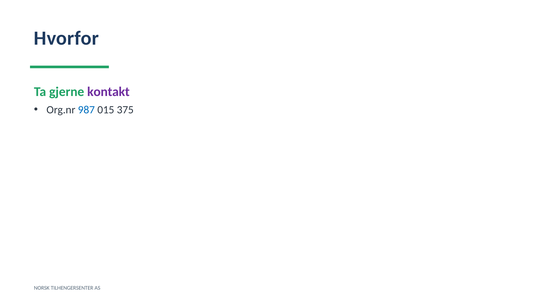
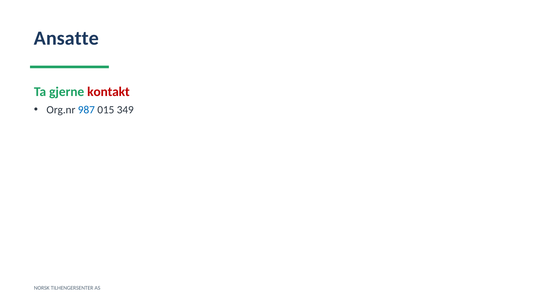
Hvorfor: Hvorfor -> Ansatte
kontakt colour: purple -> red
375: 375 -> 349
